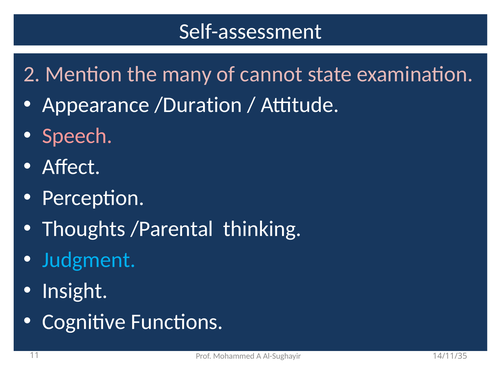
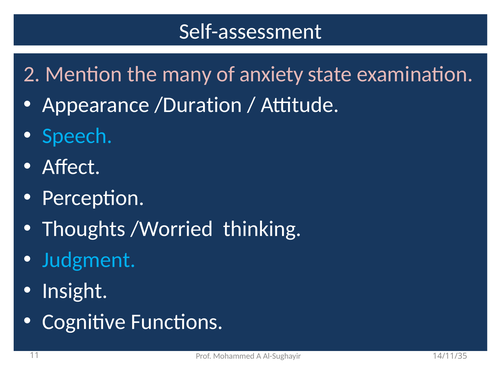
cannot: cannot -> anxiety
Speech colour: pink -> light blue
/Parental: /Parental -> /Worried
